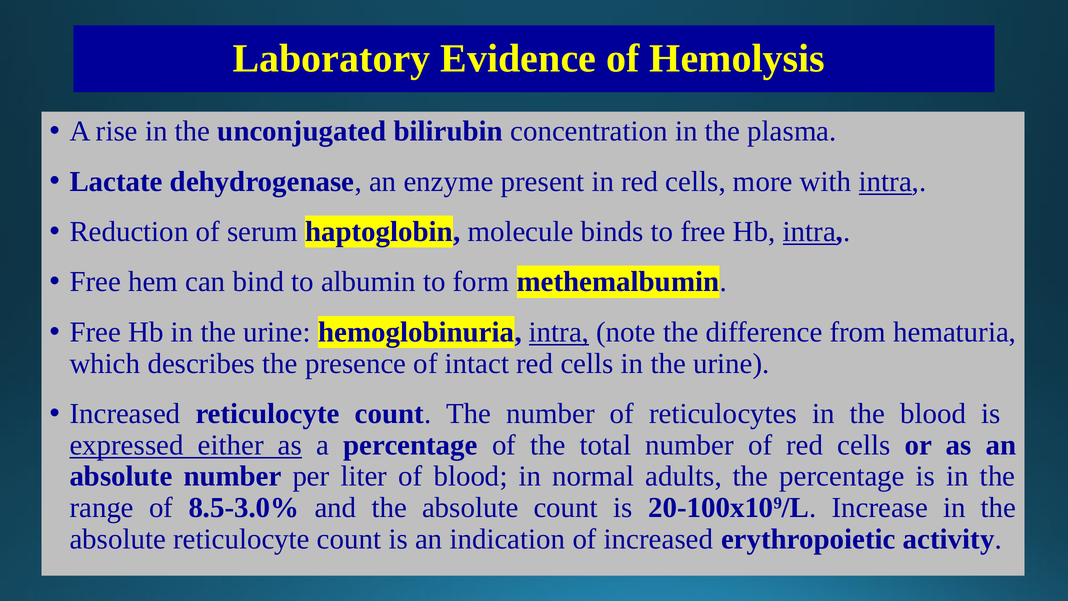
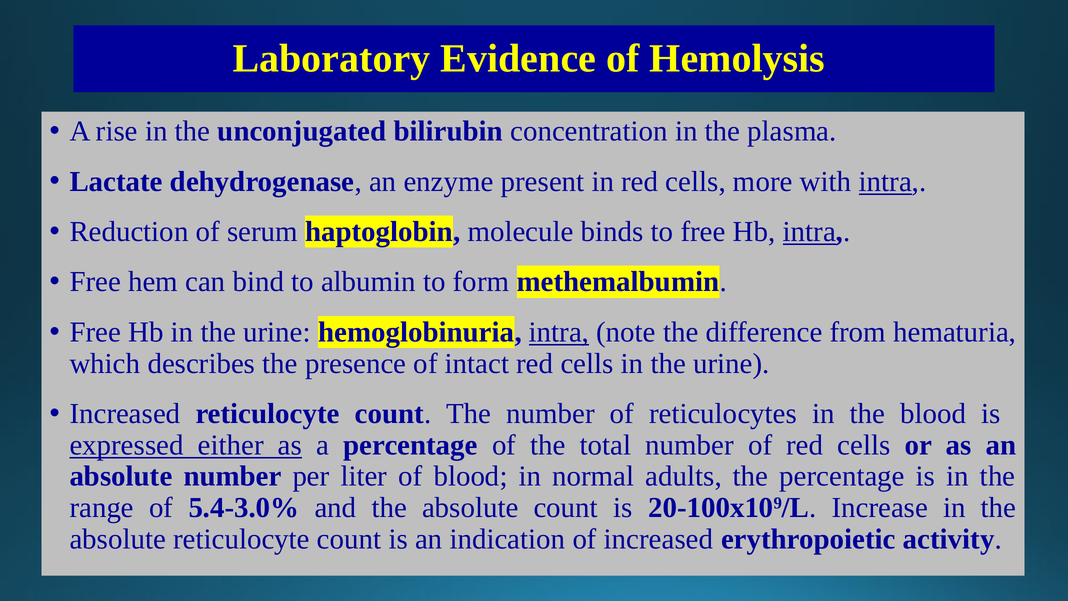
8.5-3.0%: 8.5-3.0% -> 5.4-3.0%
